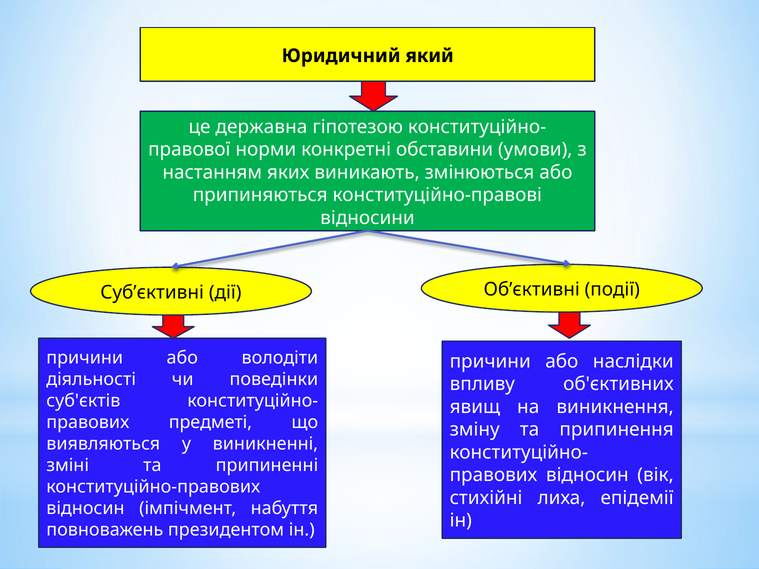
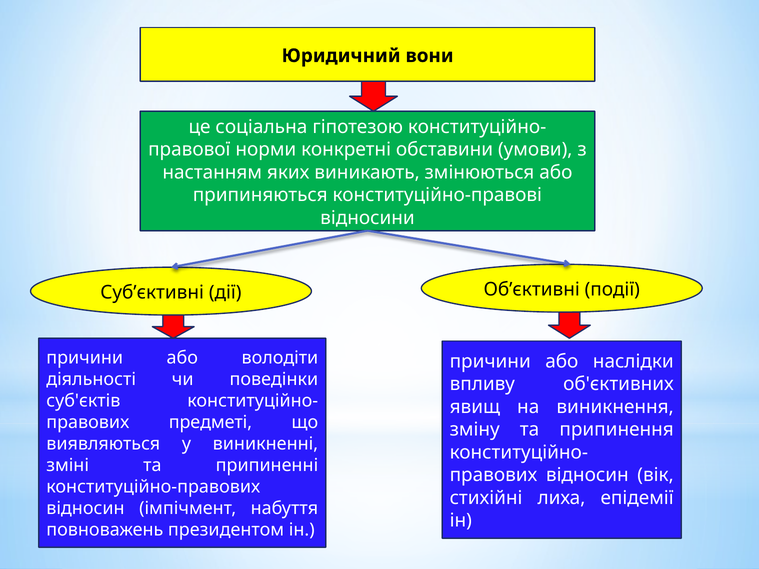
який: який -> вони
державна: державна -> соціальна
